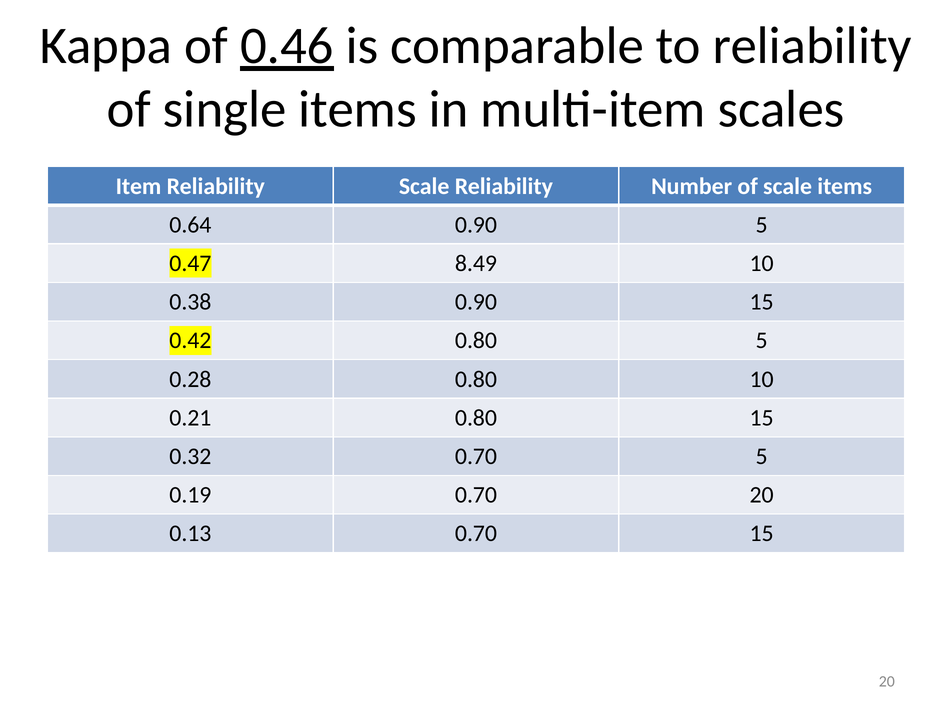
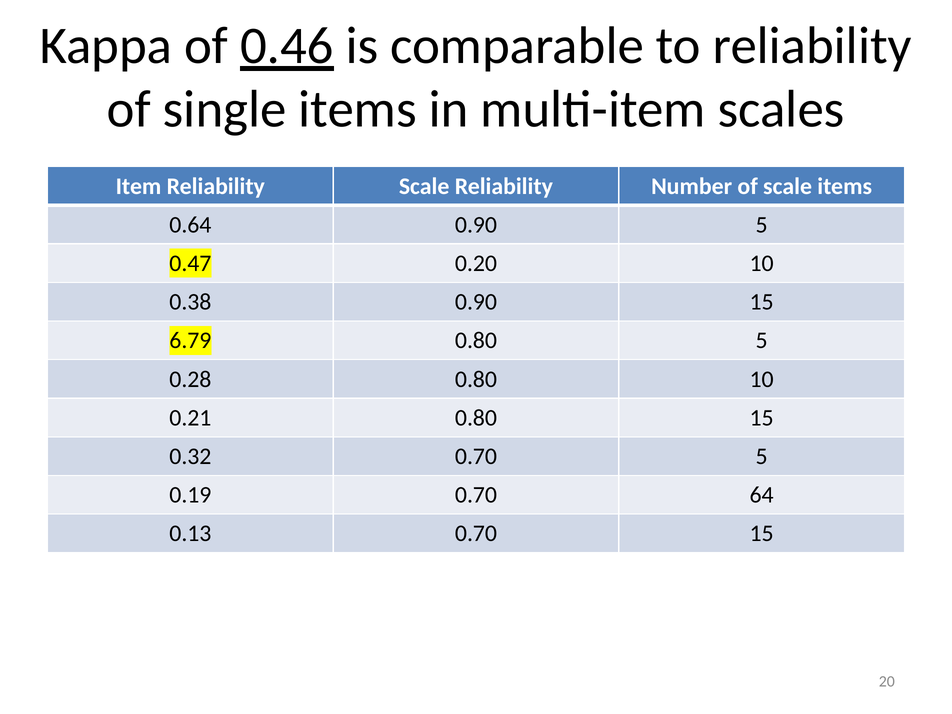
8.49: 8.49 -> 0.20
0.42: 0.42 -> 6.79
0.70 20: 20 -> 64
